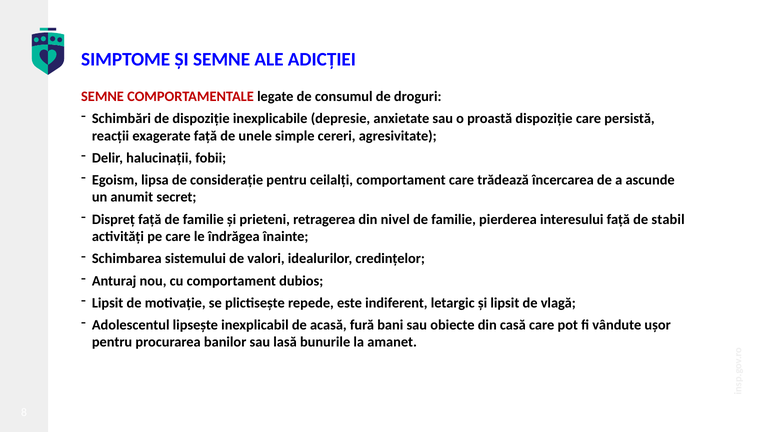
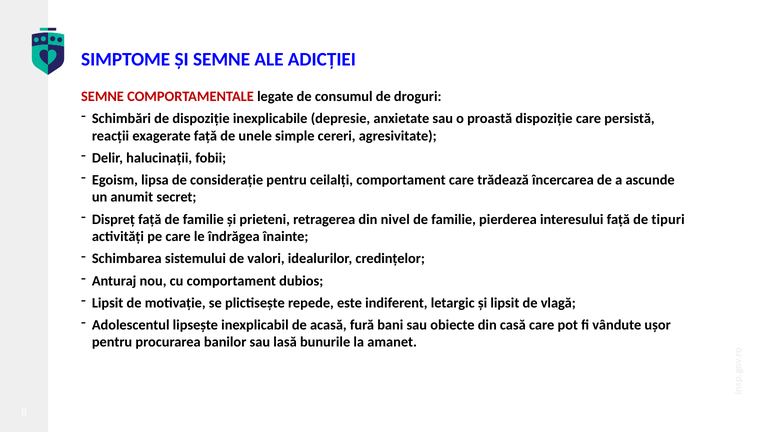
stabil: stabil -> tipuri
